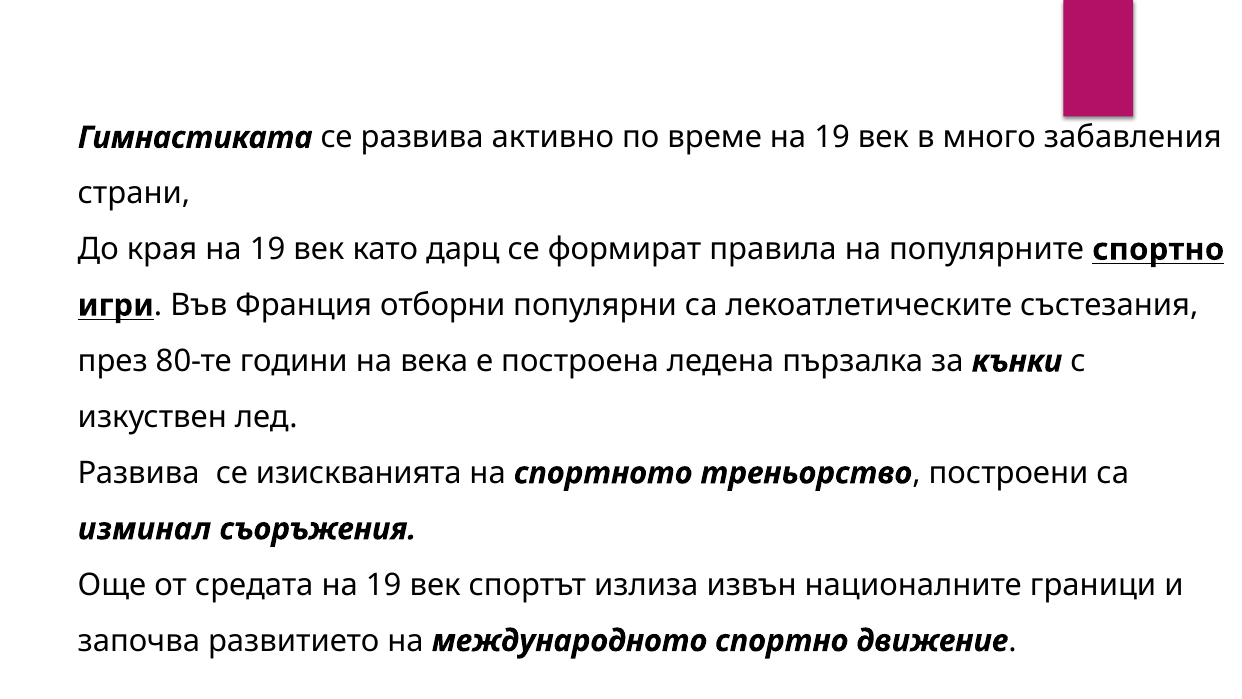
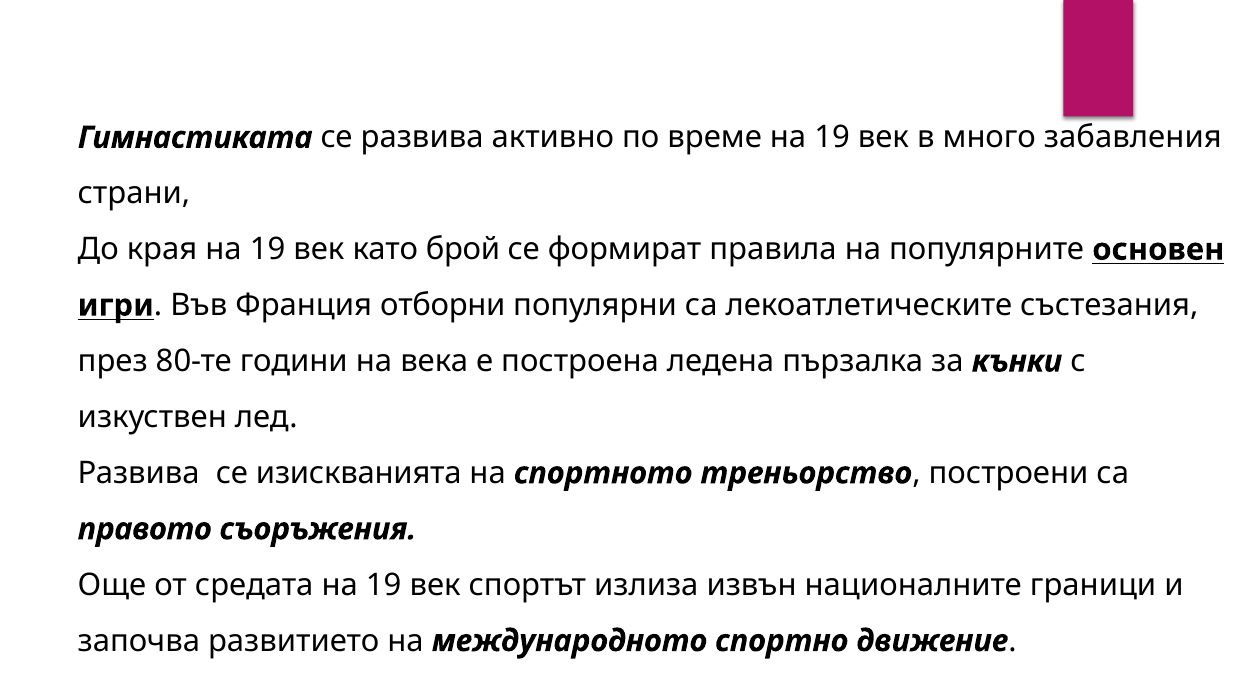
дарц: дарц -> брой
популярните спортно: спортно -> основен
изминал: изминал -> правото
